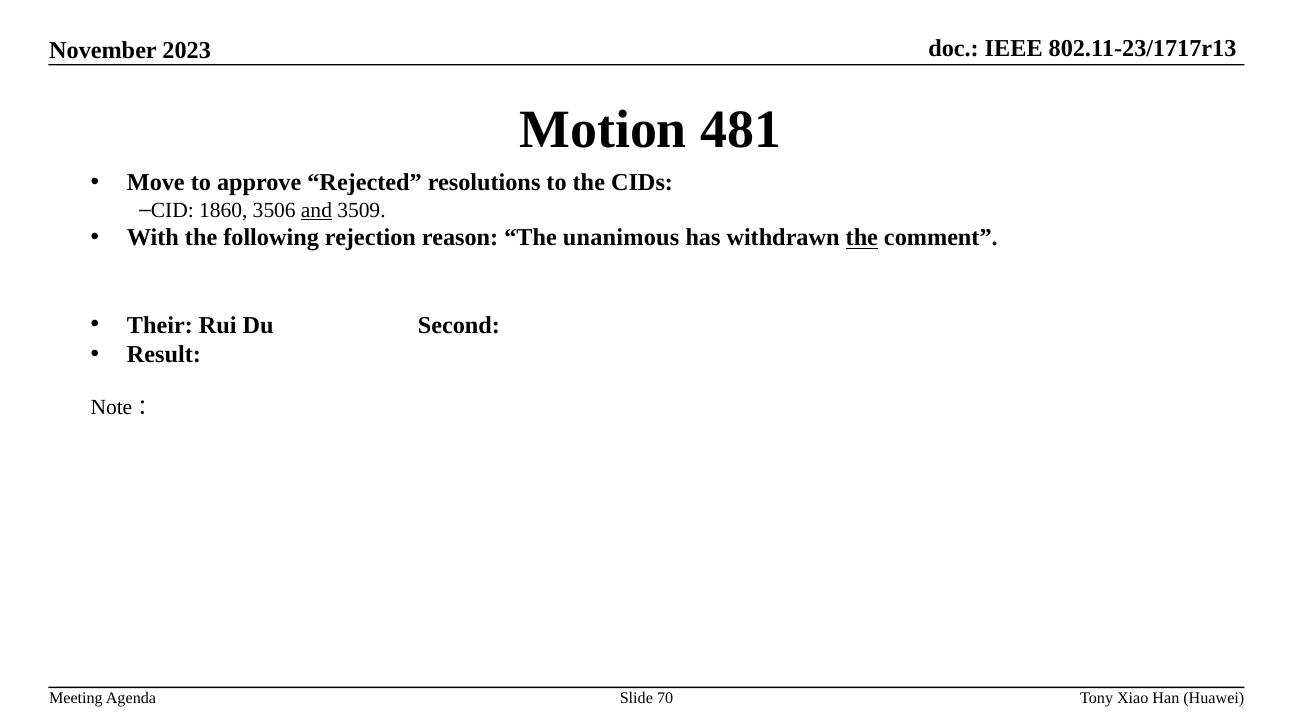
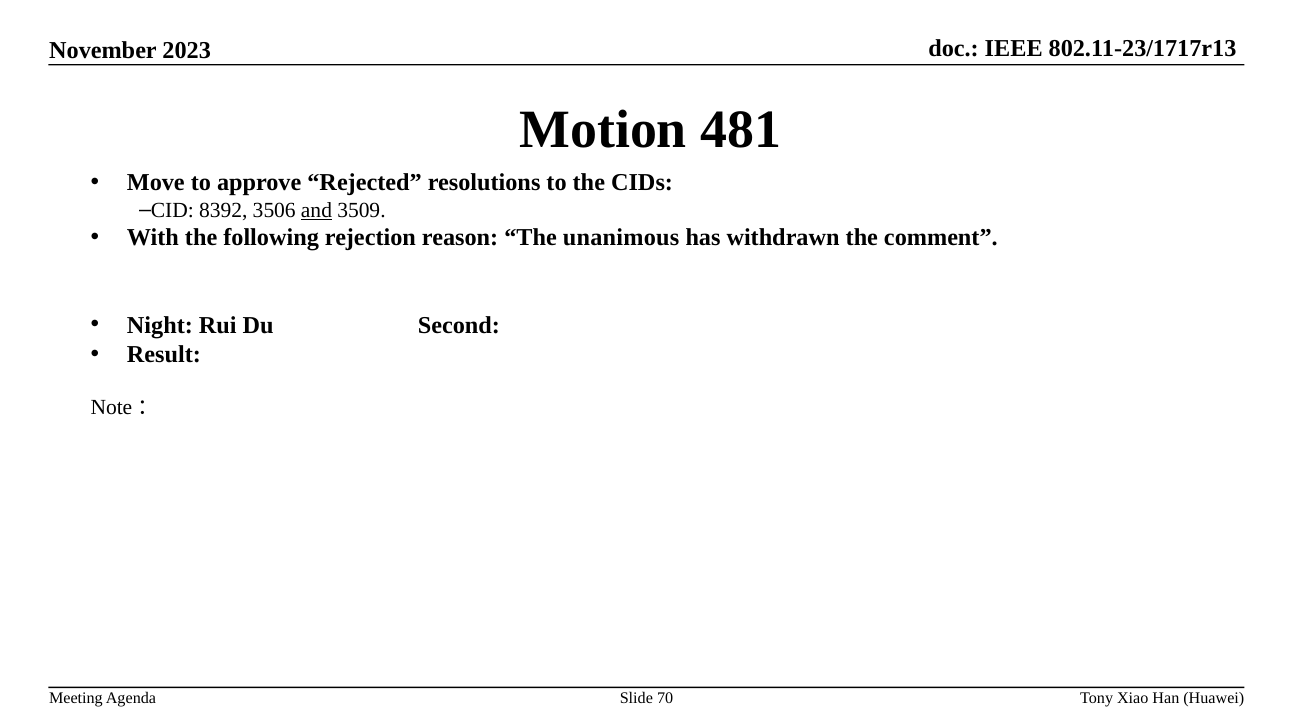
1860: 1860 -> 8392
the at (862, 238) underline: present -> none
Their: Their -> Night
